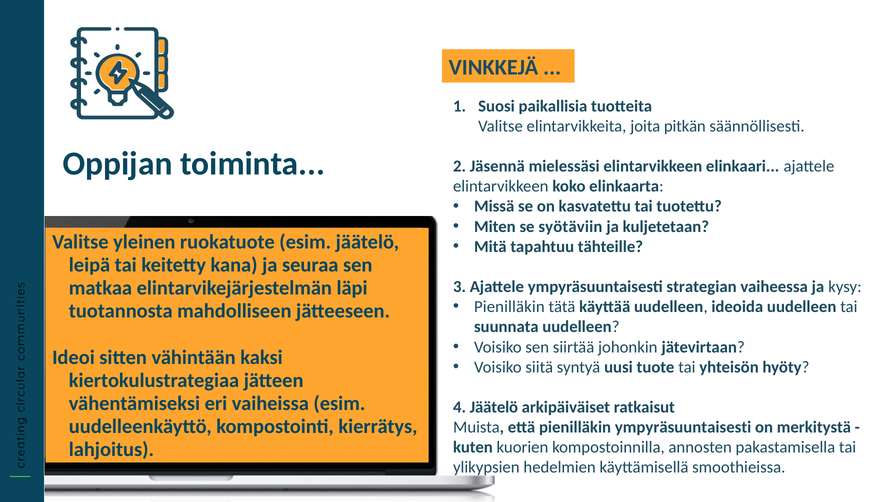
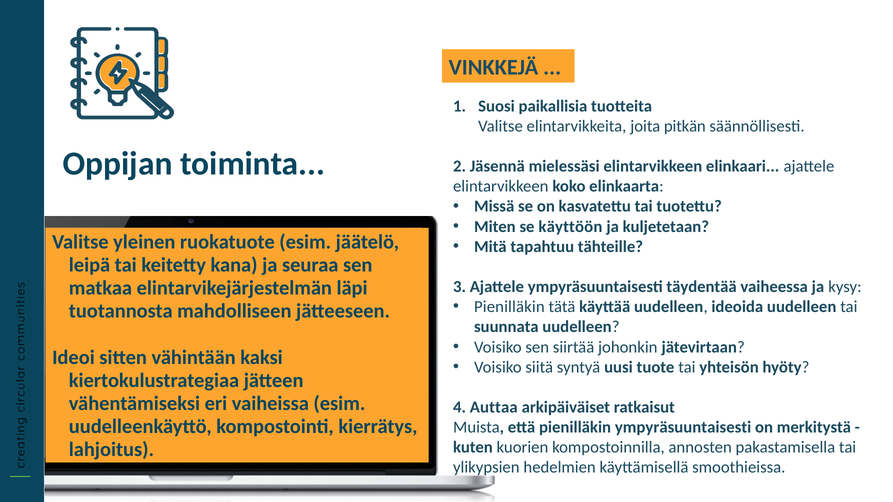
syötäviin: syötäviin -> käyttöön
strategian: strategian -> täydentää
4 Jäätelö: Jäätelö -> Auttaa
